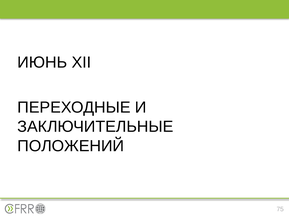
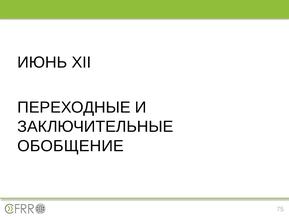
ПОЛОЖЕНИЙ: ПОЛОЖЕНИЙ -> ОБОБЩЕНИЕ
